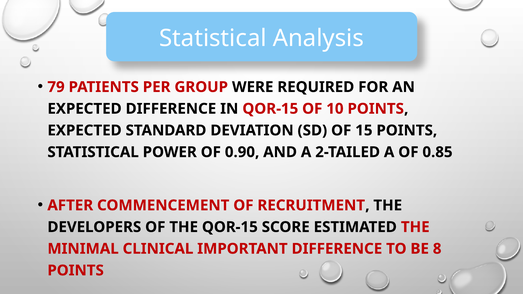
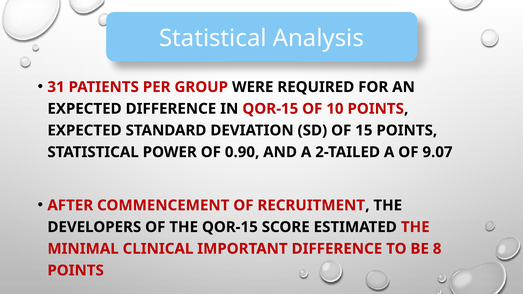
79: 79 -> 31
0.85: 0.85 -> 9.07
